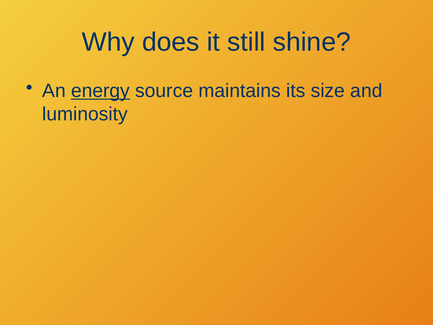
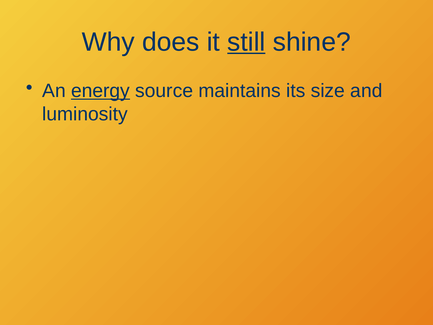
still underline: none -> present
